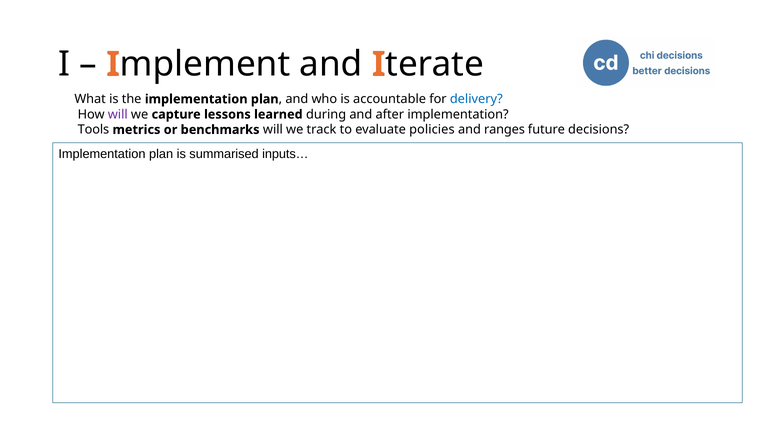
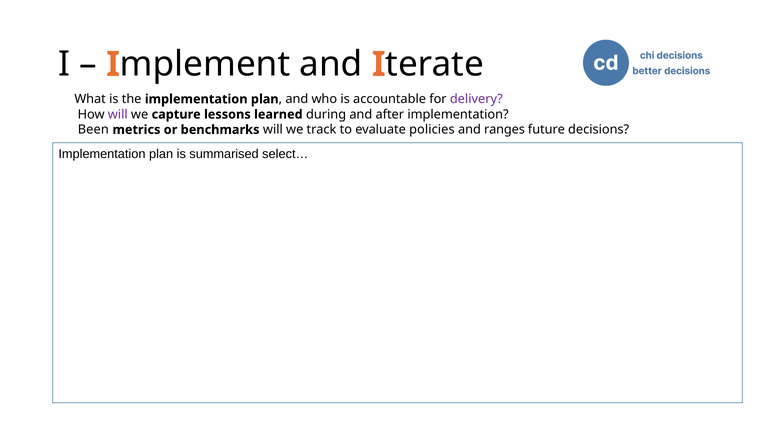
delivery colour: blue -> purple
Tools: Tools -> Been
inputs…: inputs… -> select…
